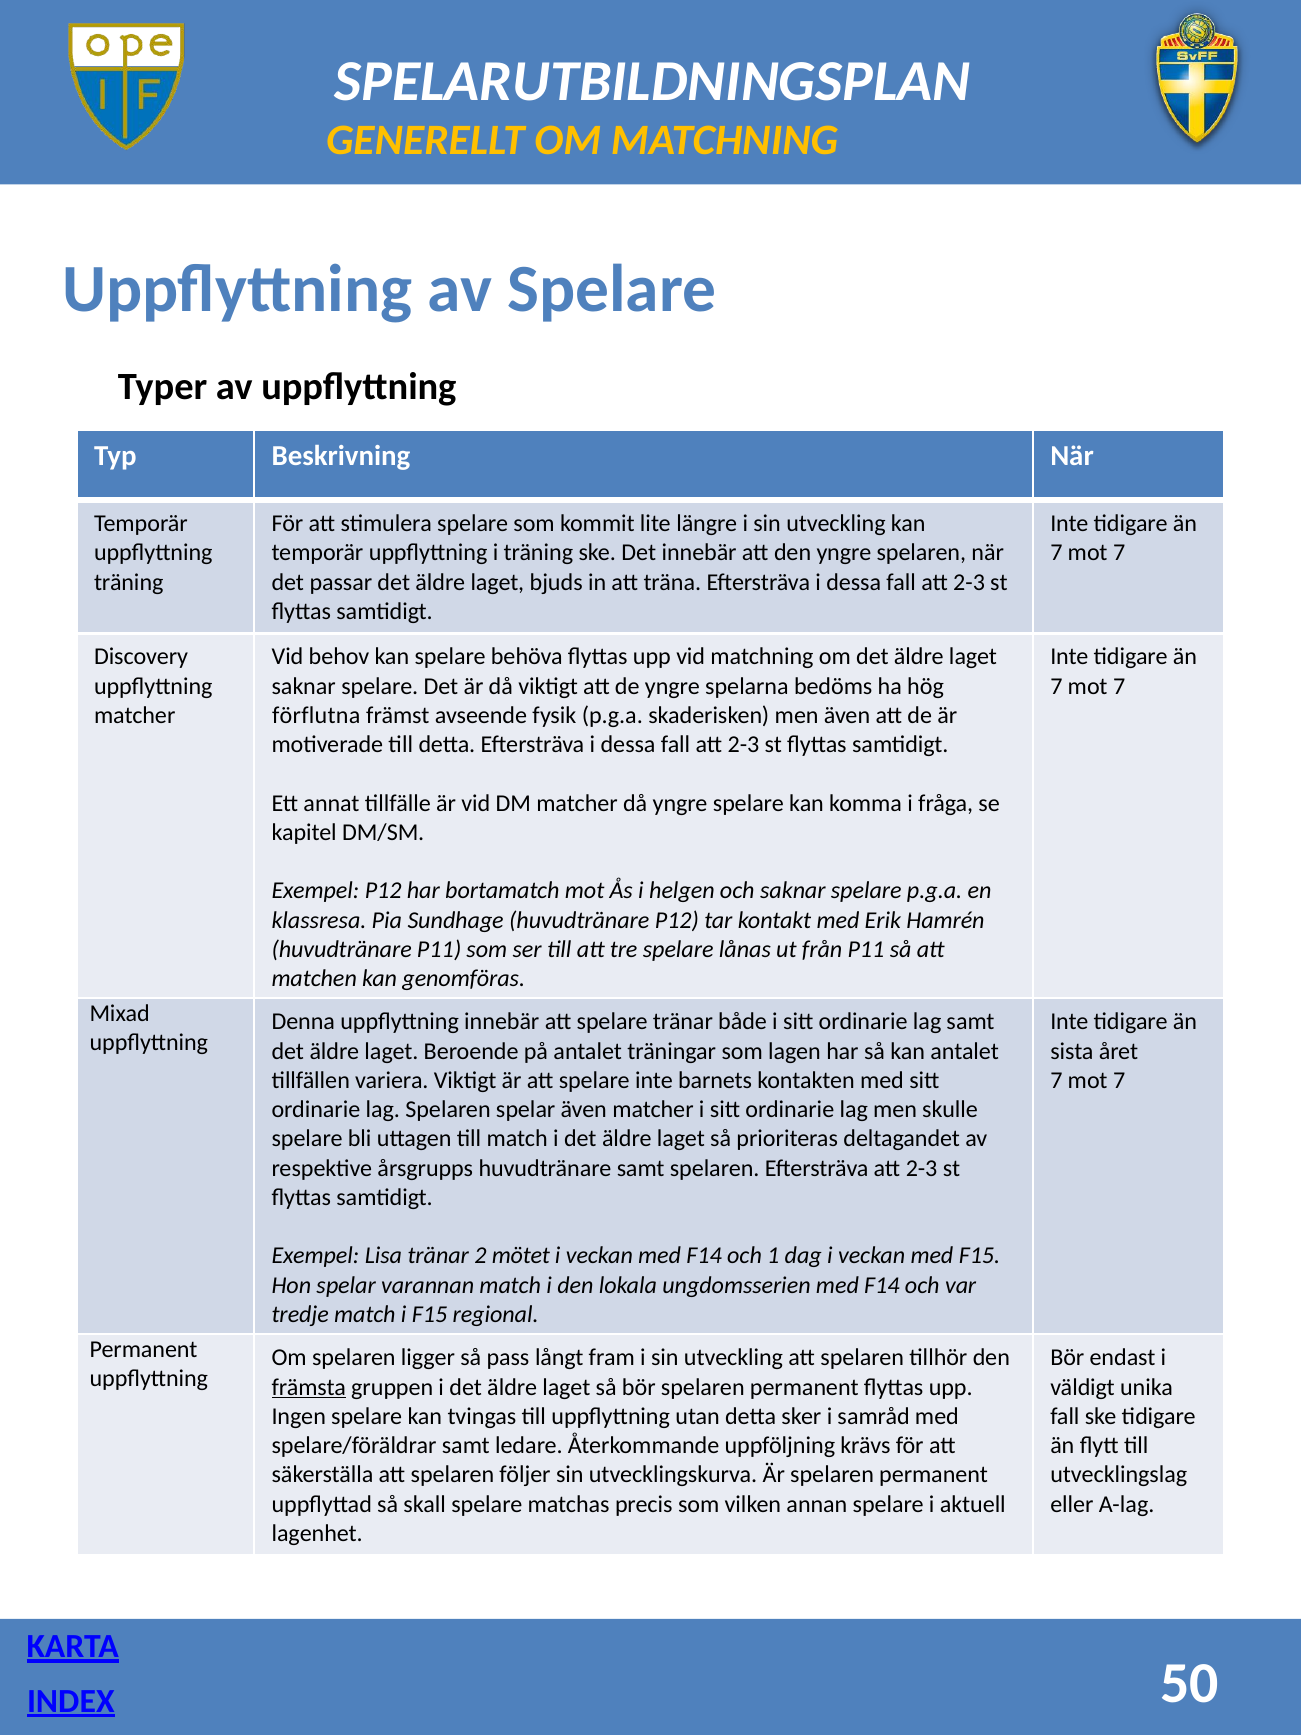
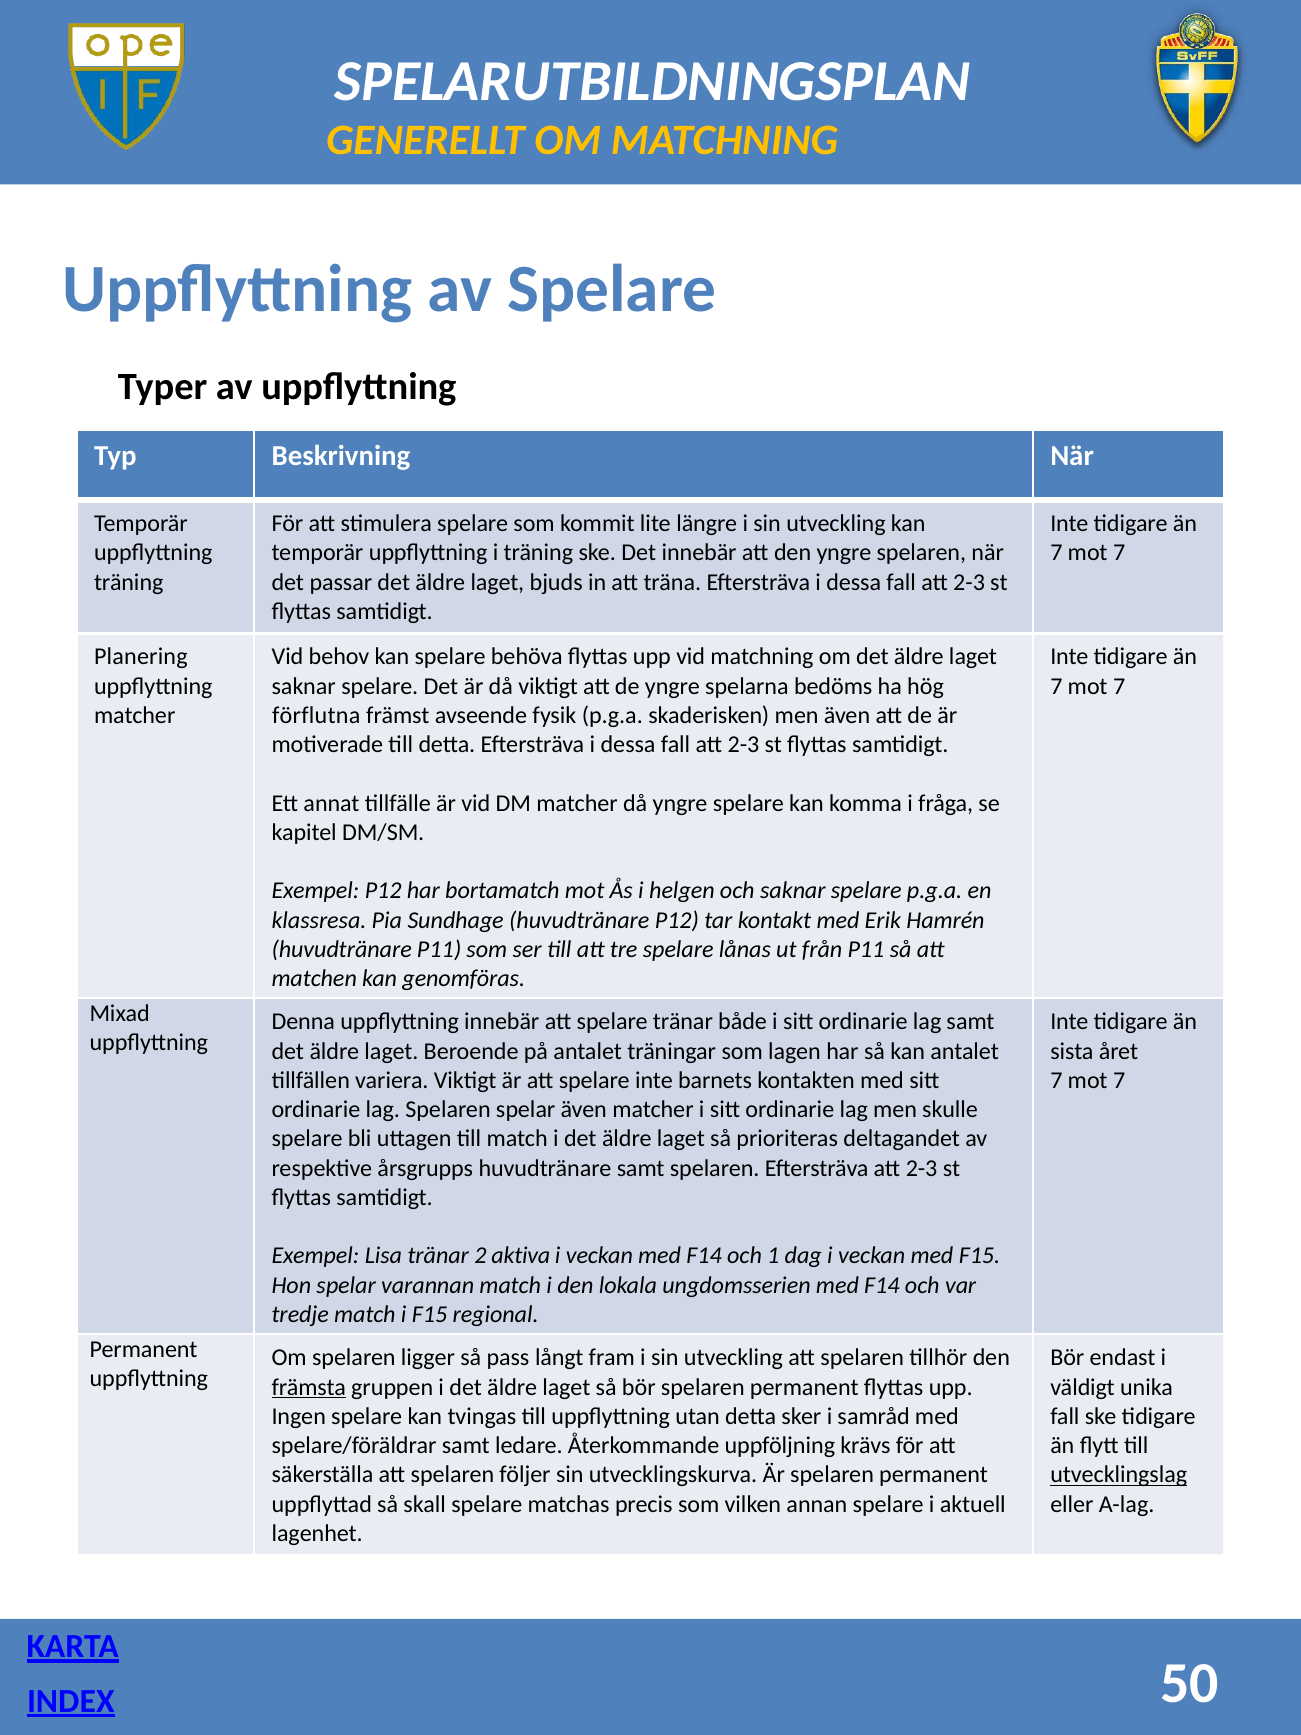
Discovery: Discovery -> Planering
mötet: mötet -> aktiva
utvecklingslag underline: none -> present
